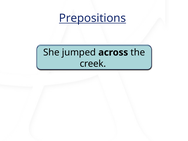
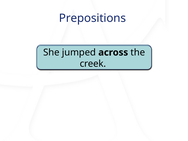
Prepositions underline: present -> none
